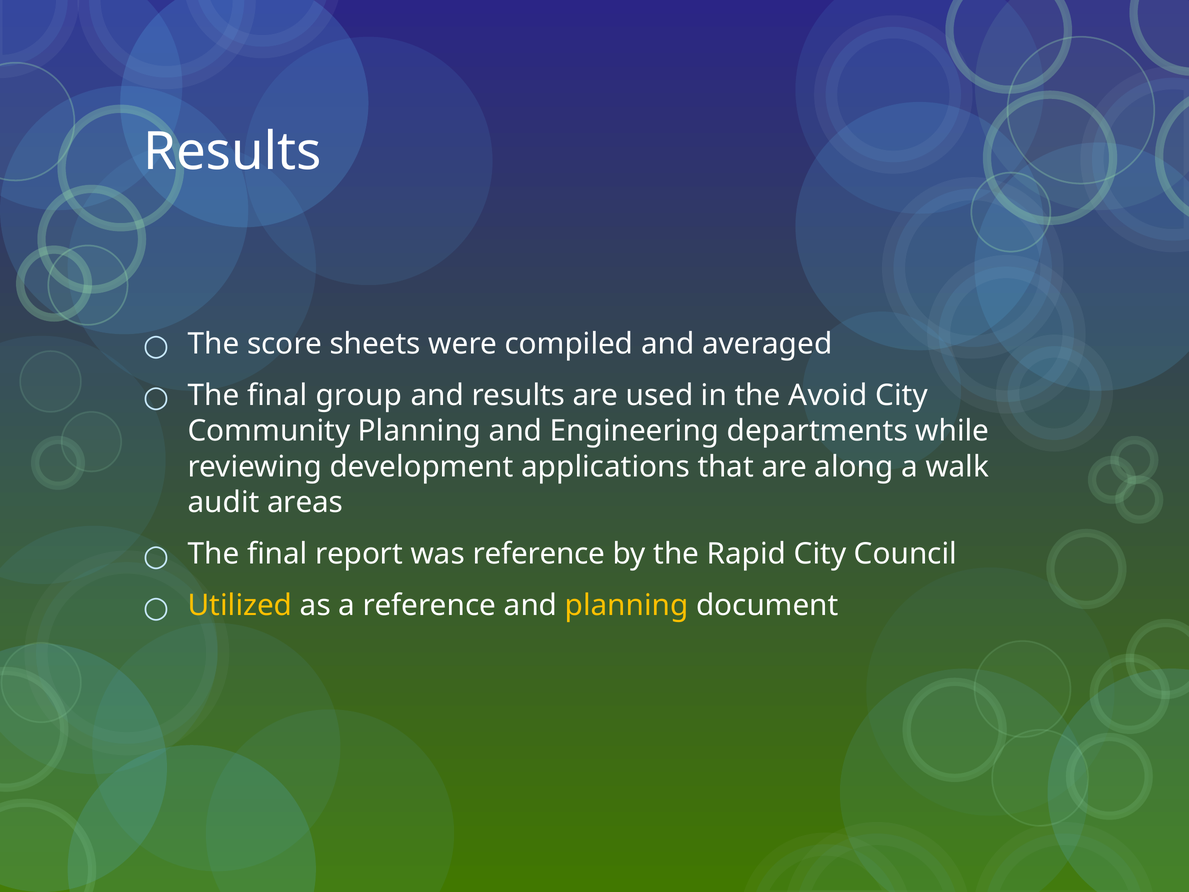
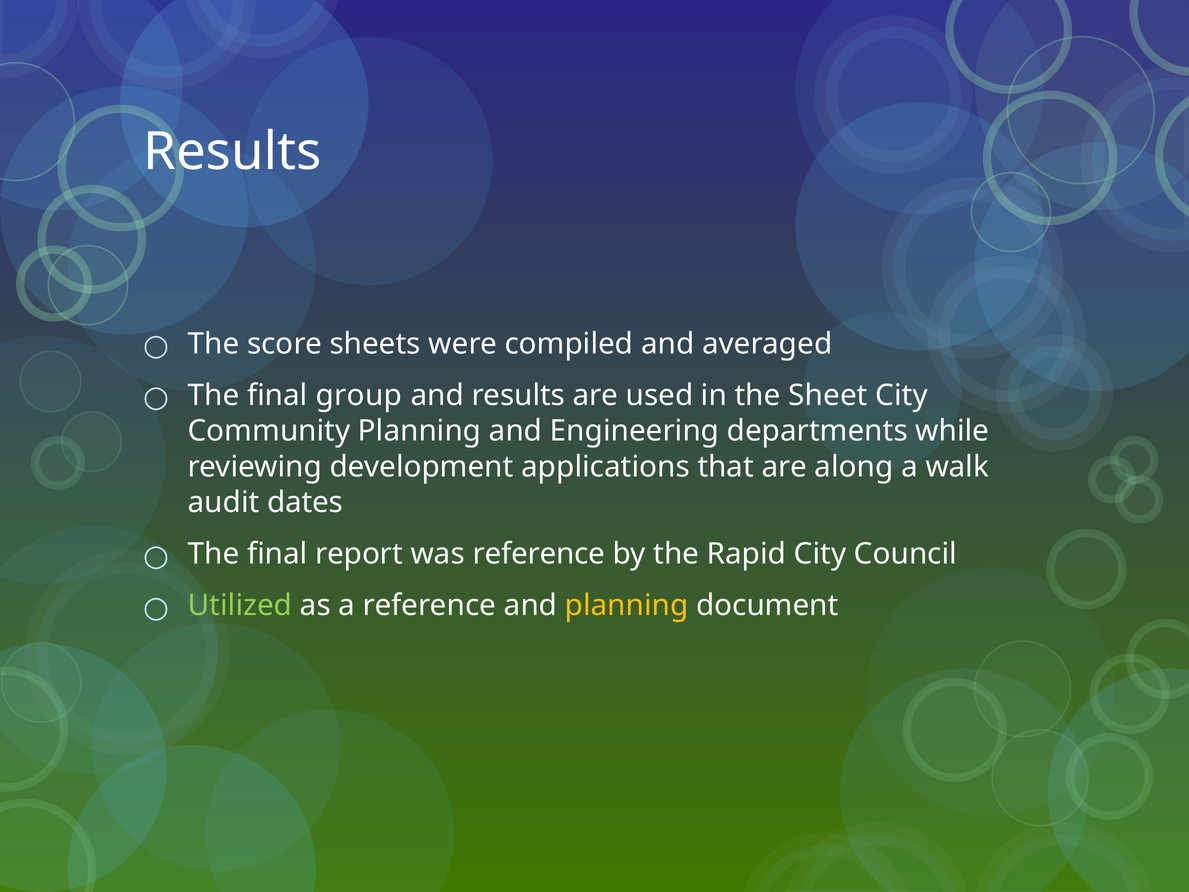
Avoid: Avoid -> Sheet
areas: areas -> dates
Utilized colour: yellow -> light green
